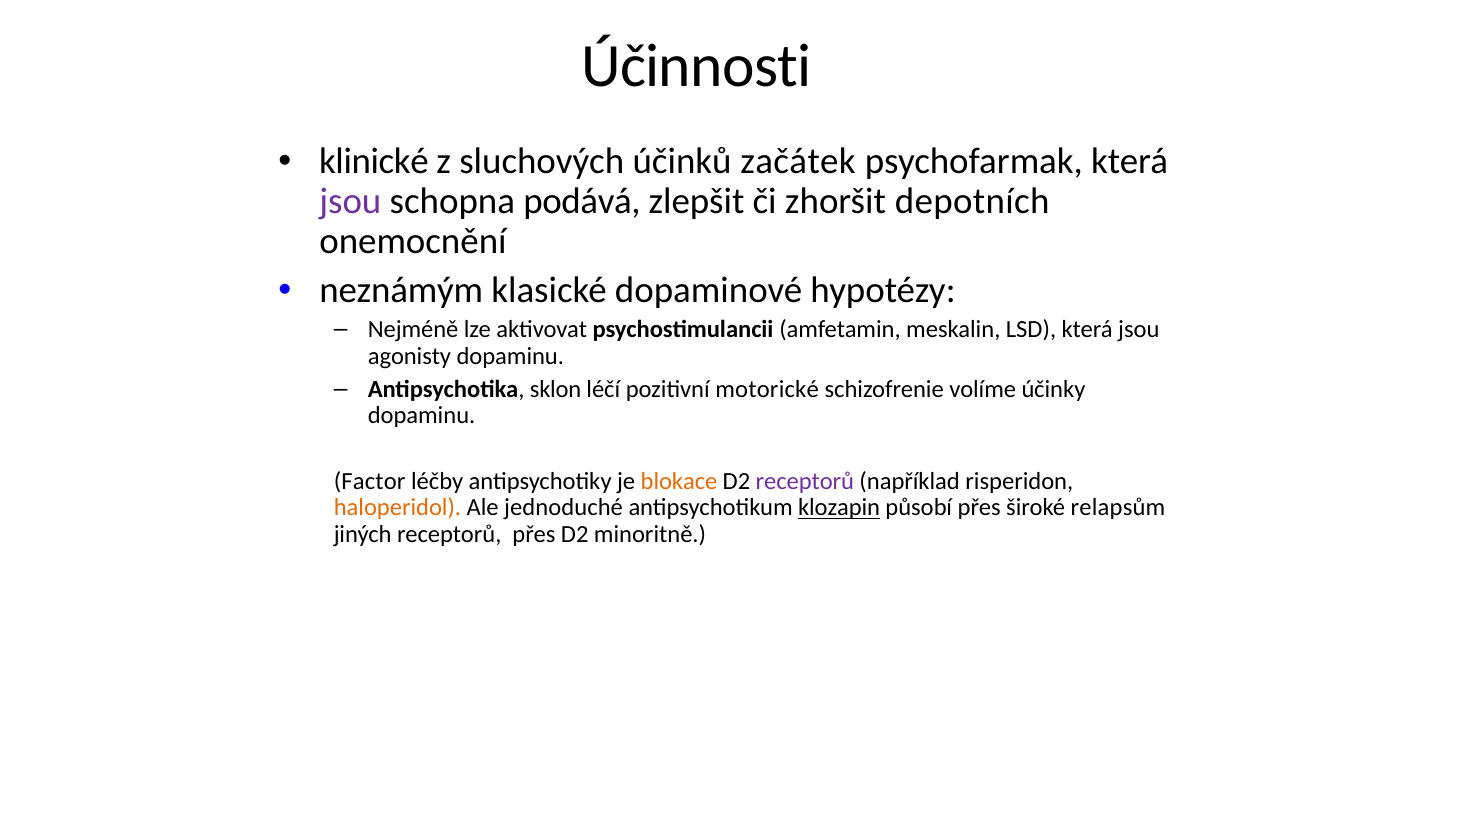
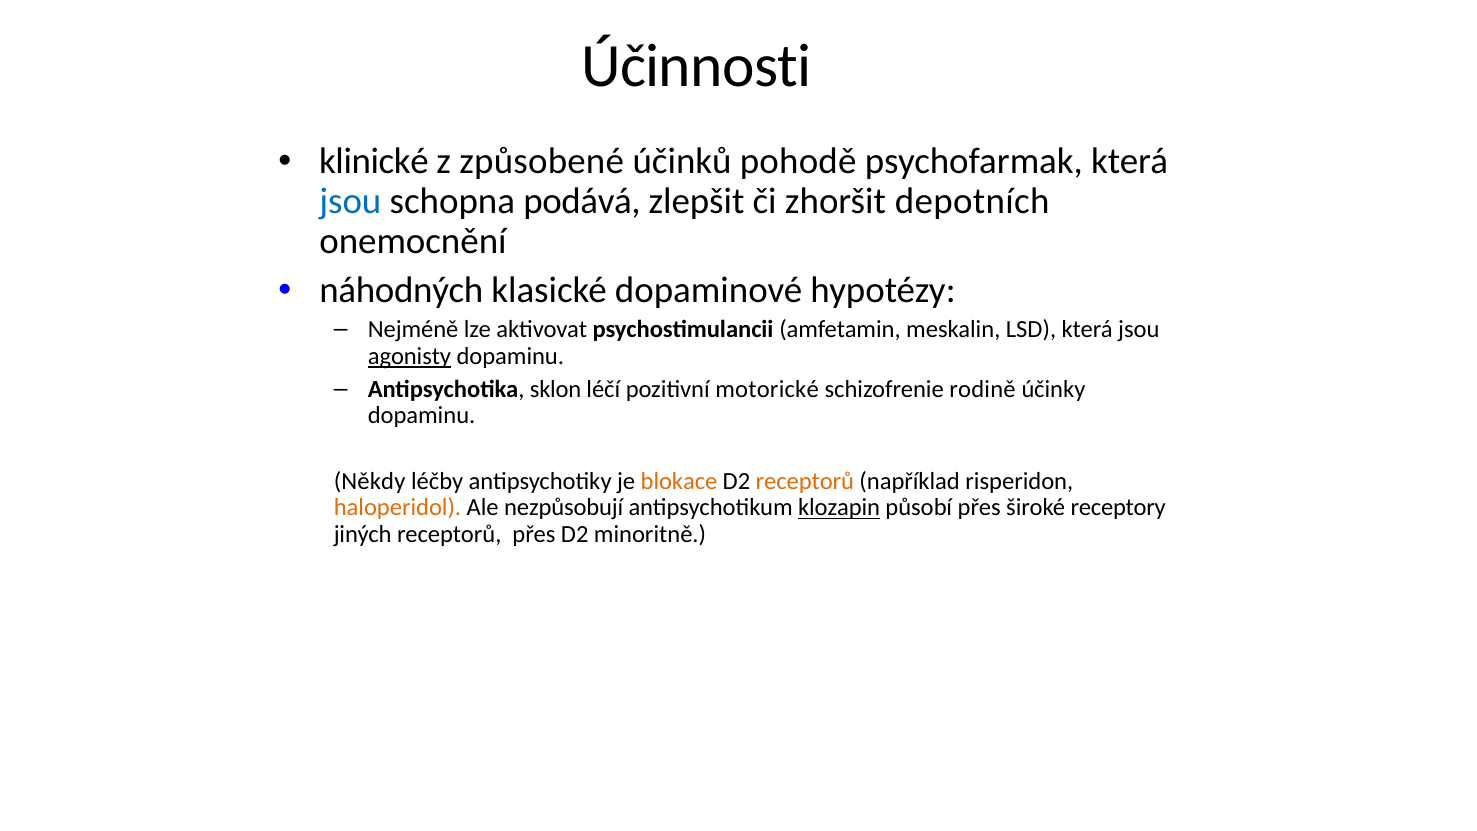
sluchových: sluchových -> způsobené
začátek: začátek -> pohodě
jsou at (350, 201) colour: purple -> blue
neznámým: neznámým -> náhodných
agonisty underline: none -> present
volíme: volíme -> rodině
Factor: Factor -> Někdy
receptorů at (805, 481) colour: purple -> orange
jednoduché: jednoduché -> nezpůsobují
relapsům: relapsům -> receptory
